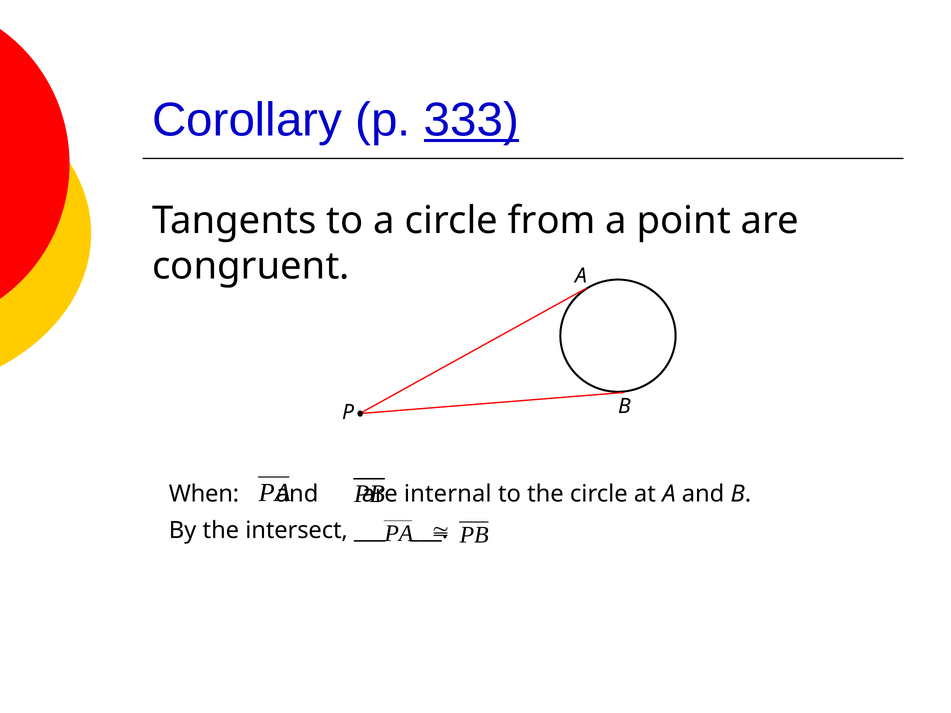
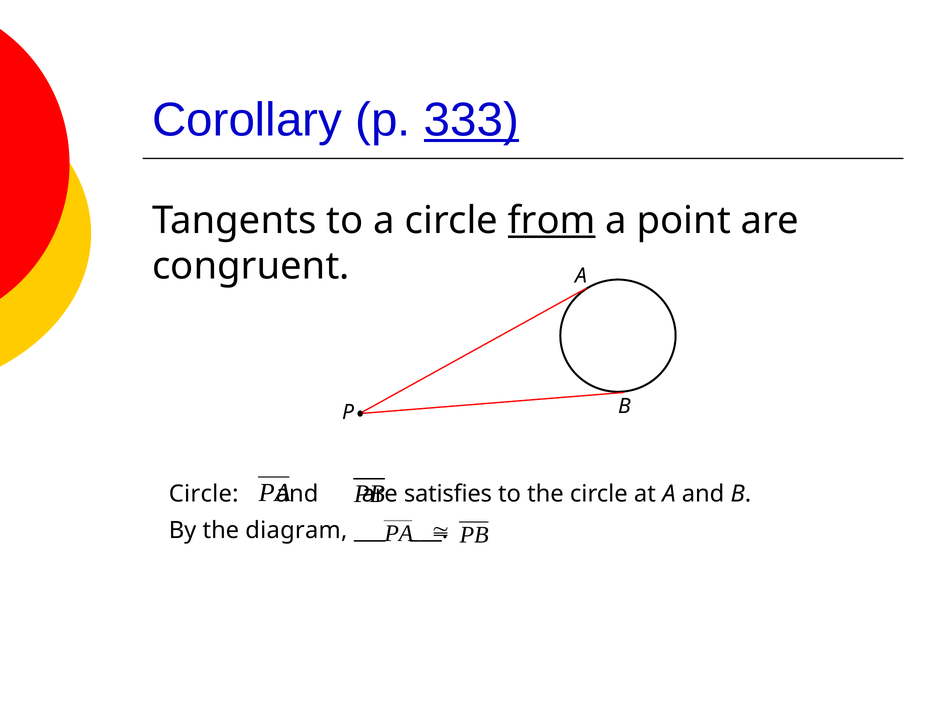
from underline: none -> present
When at (204, 494): When -> Circle
internal: internal -> satisfies
intersect: intersect -> diagram
